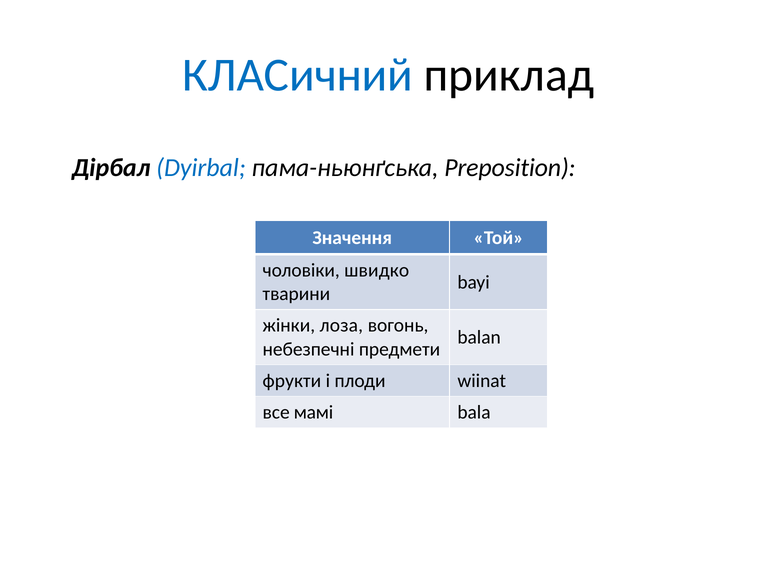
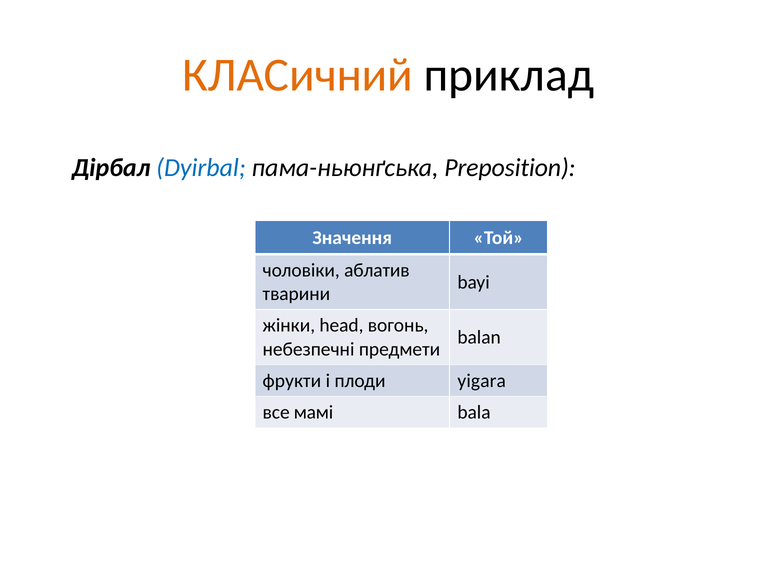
КЛАСичний colour: blue -> orange
швидко: швидко -> аблатив
лоза: лоза -> head
wiinat: wiinat -> yigara
